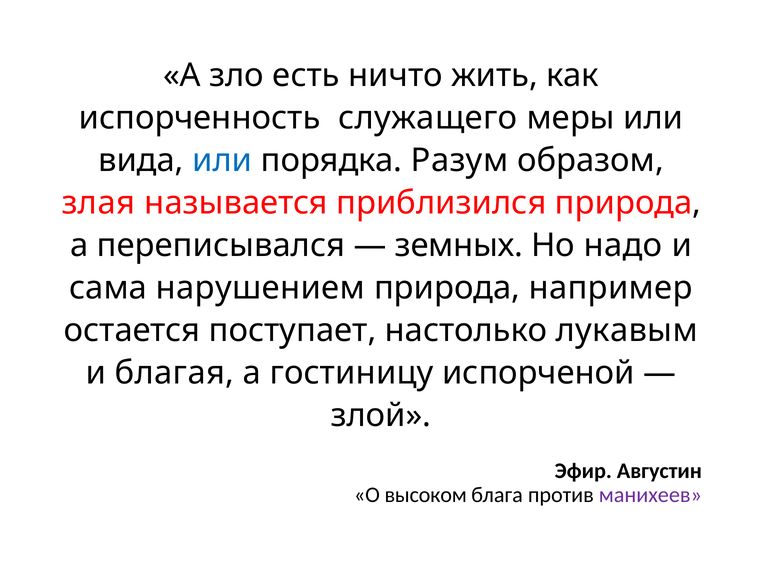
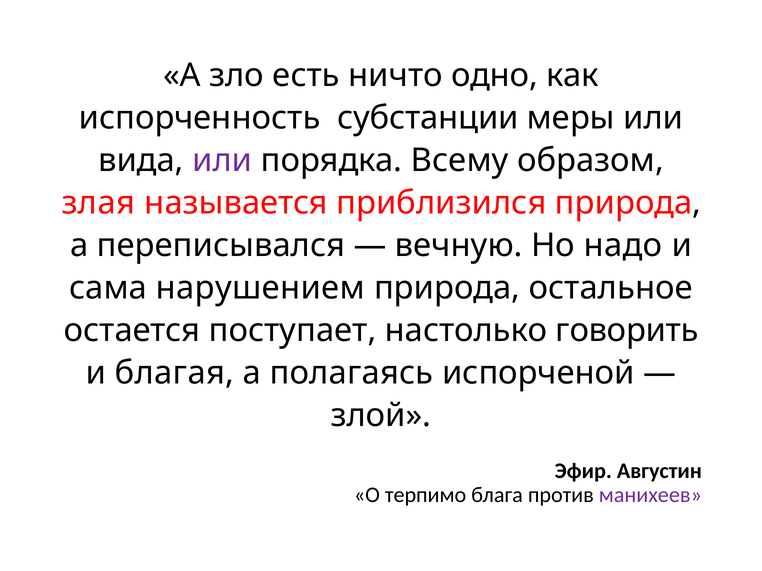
жить: жить -> одно
служащего: служащего -> субстанции
или at (222, 161) colour: blue -> purple
Разум: Разум -> Всему
земных: земных -> вечную
например: например -> остальное
лукавым: лукавым -> говорить
гостиницу: гостиницу -> полагаясь
высоком: высоком -> терпимо
